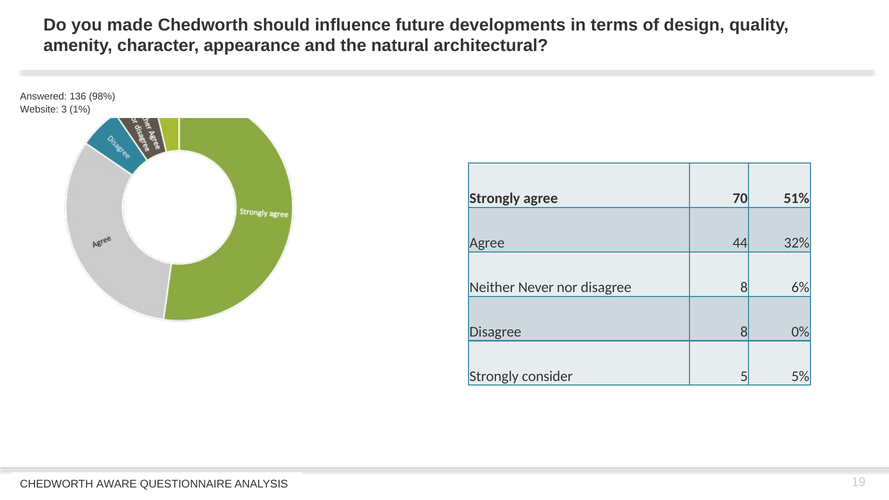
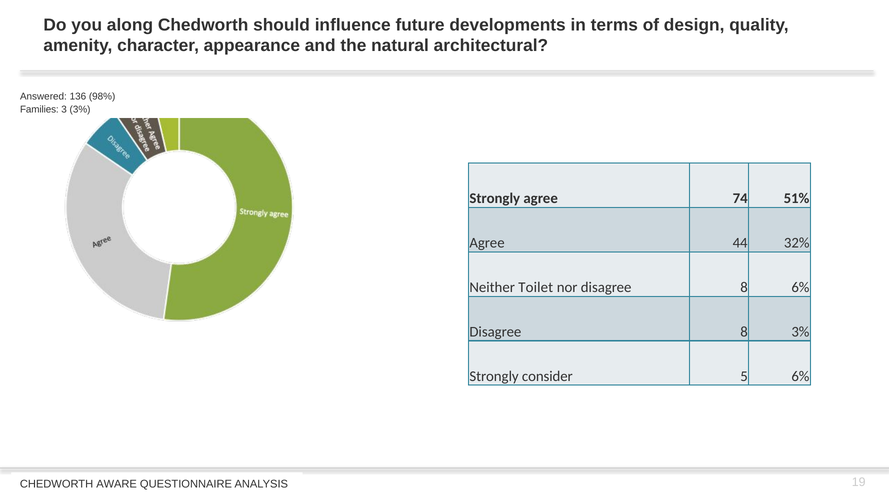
made: made -> along
Website: Website -> Families
3 1%: 1% -> 3%
70: 70 -> 74
Never: Never -> Toilet
8 0%: 0% -> 3%
5 5%: 5% -> 6%
